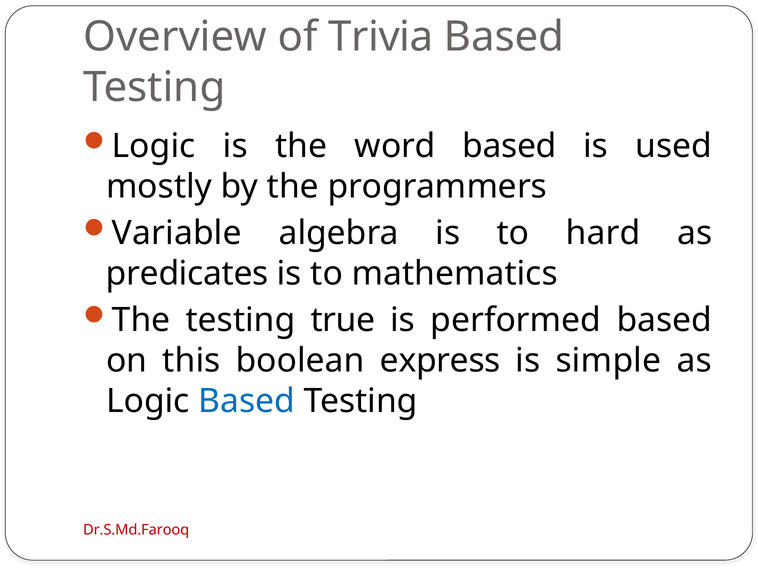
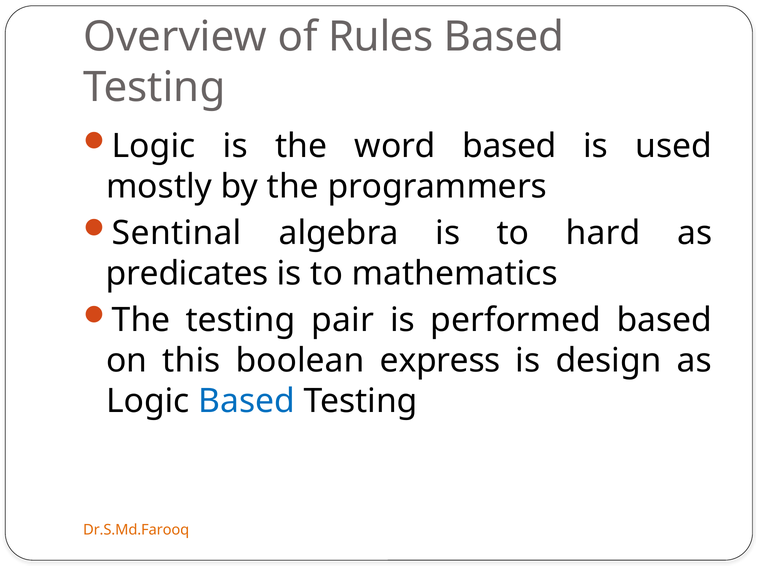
Trivia: Trivia -> Rules
Variable: Variable -> Sentinal
true: true -> pair
simple: simple -> design
Dr.S.Md.Farooq colour: red -> orange
